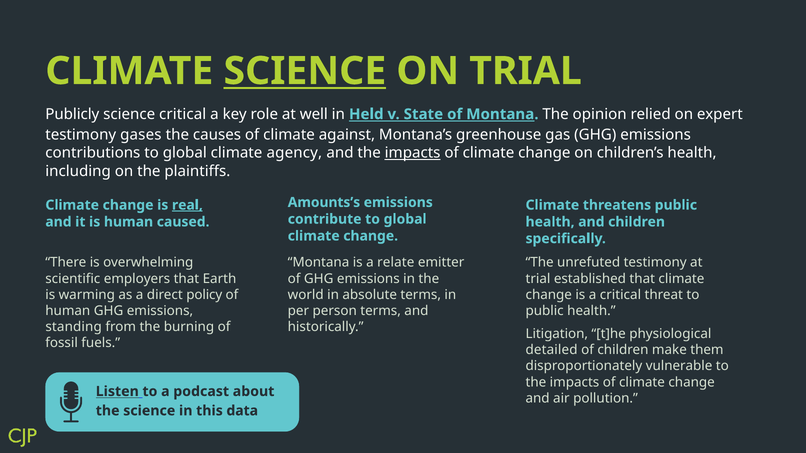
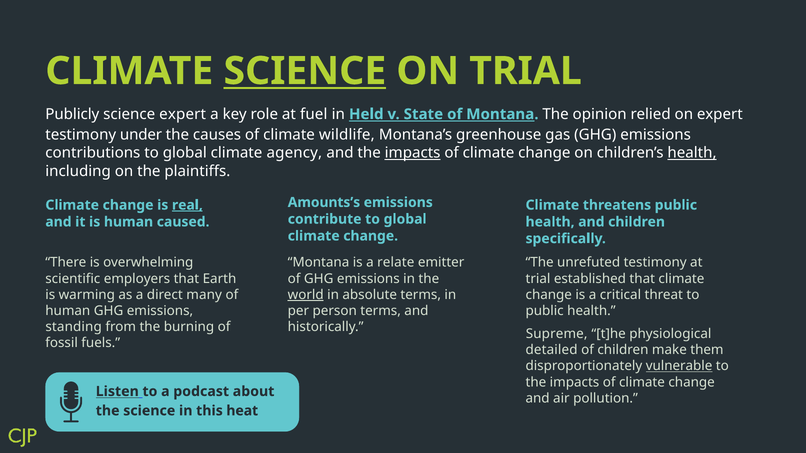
science critical: critical -> expert
well: well -> fuel
gases: gases -> under
against: against -> wildlife
health at (692, 153) underline: none -> present
policy: policy -> many
world underline: none -> present
Litigation: Litigation -> Supreme
vulnerable underline: none -> present
data: data -> heat
